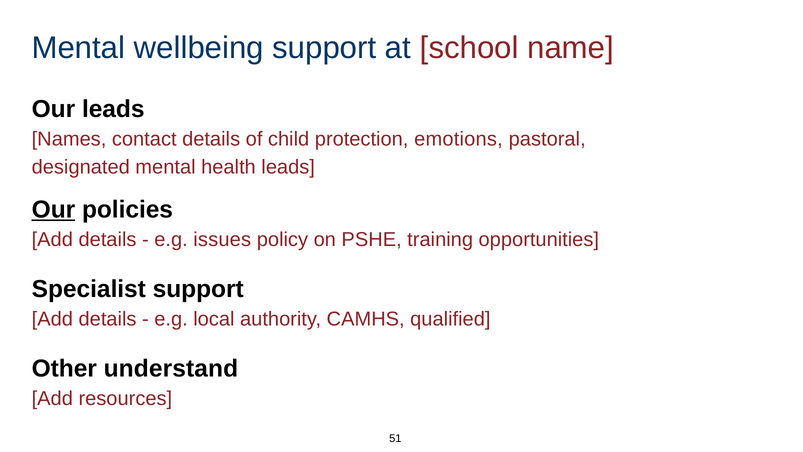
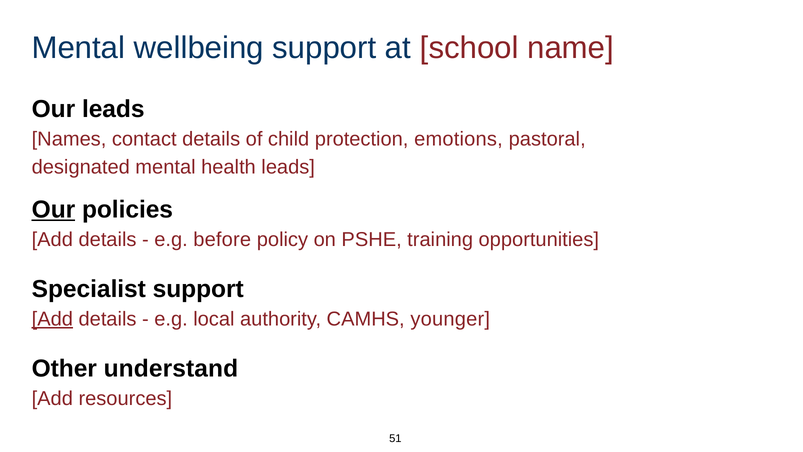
issues: issues -> before
Add at (52, 319) underline: none -> present
qualified: qualified -> younger
